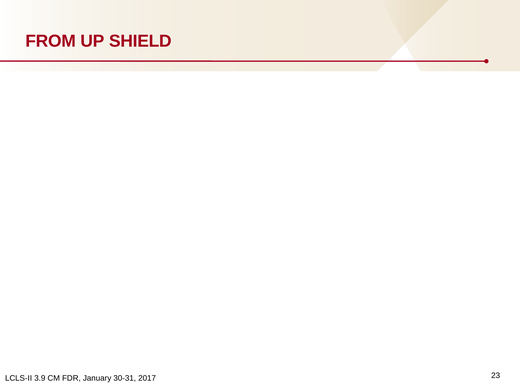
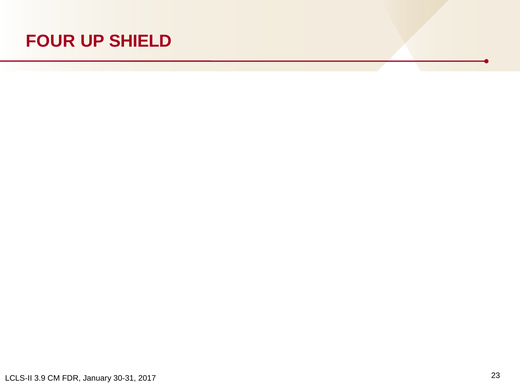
FROM: FROM -> FOUR
